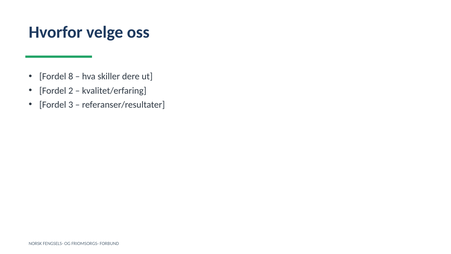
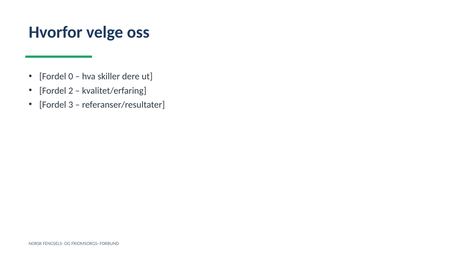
8: 8 -> 0
